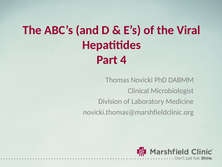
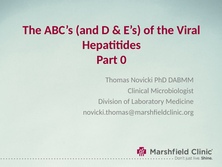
4: 4 -> 0
